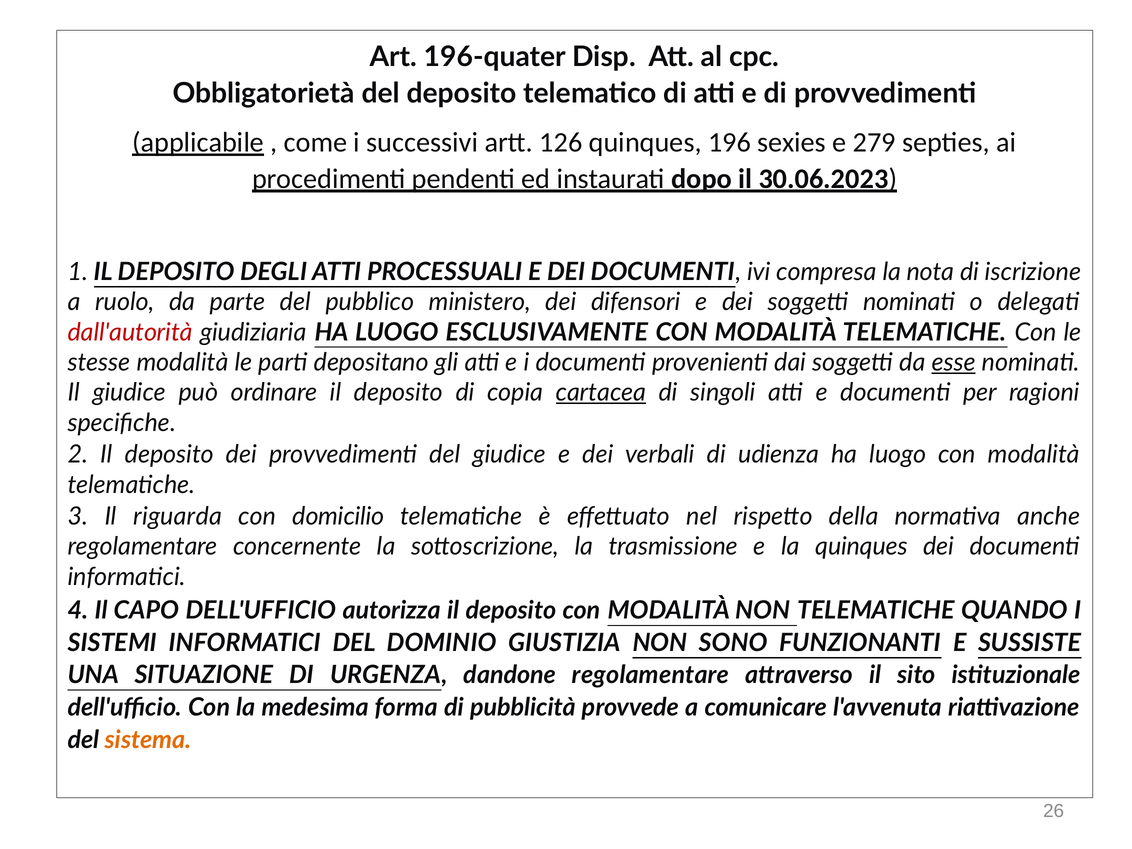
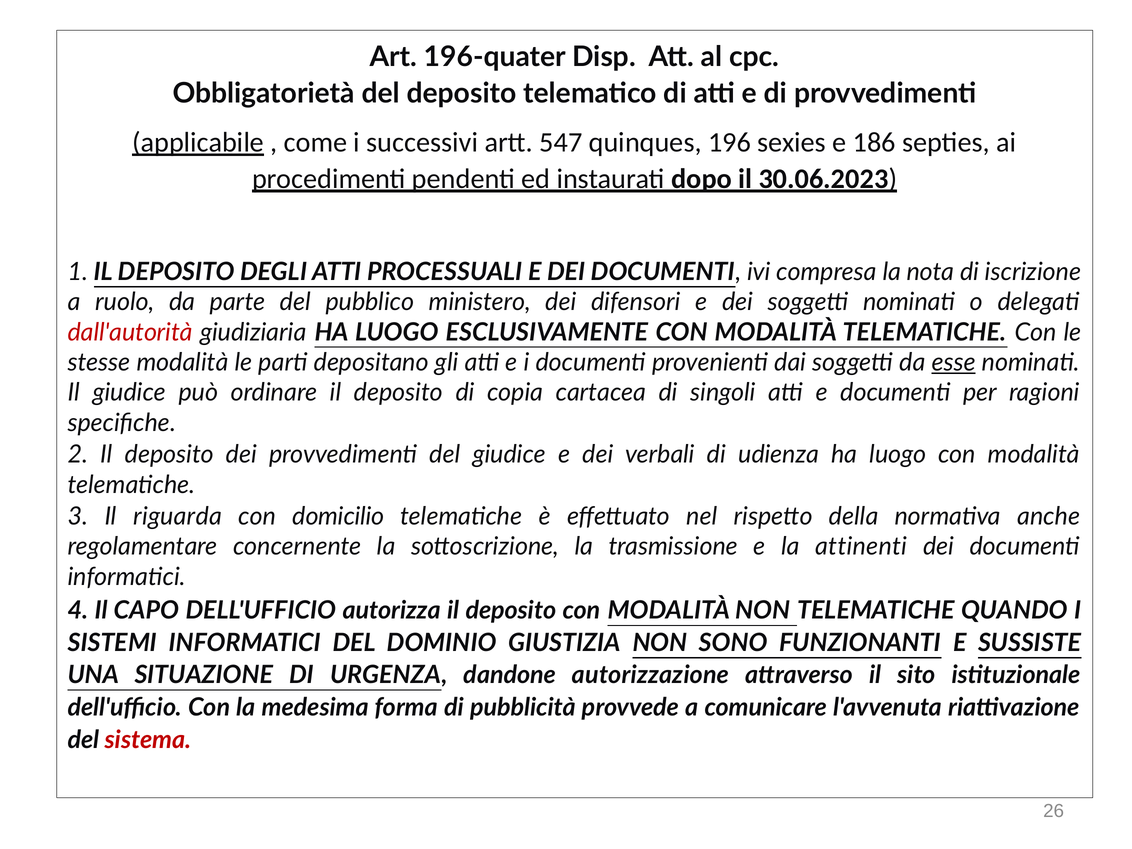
126: 126 -> 547
279: 279 -> 186
cartacea underline: present -> none
la quinques: quinques -> attinenti
dandone regolamentare: regolamentare -> autorizzazione
sistema colour: orange -> red
